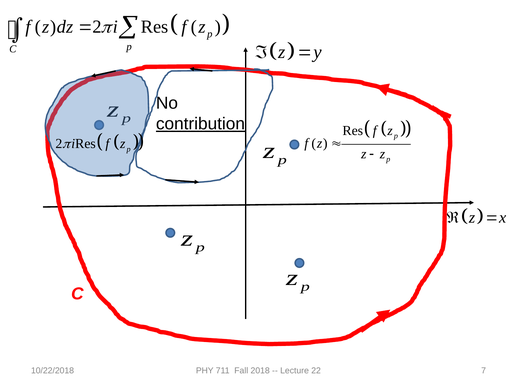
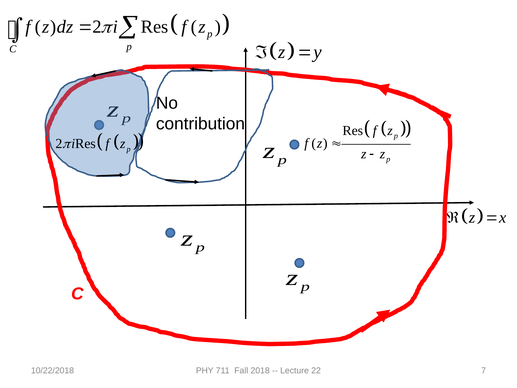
contribution underline: present -> none
